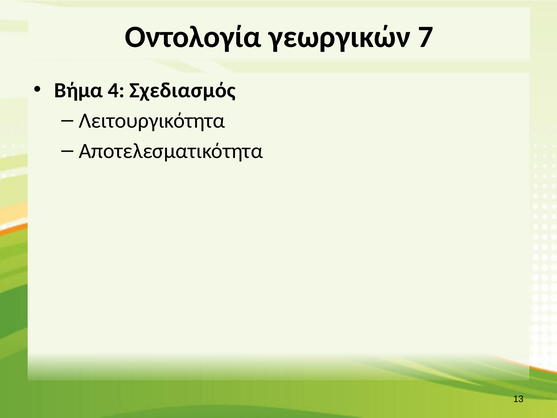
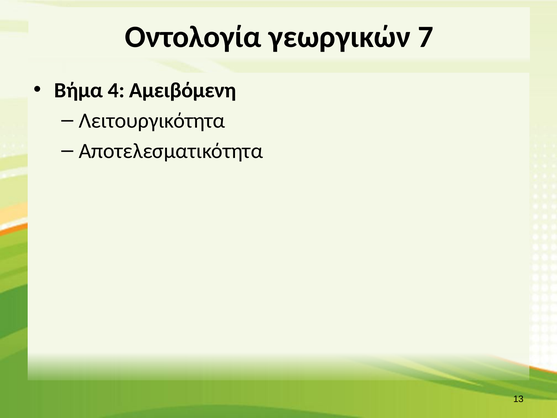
Σχεδιασμός: Σχεδιασμός -> Αμειβόμενη
